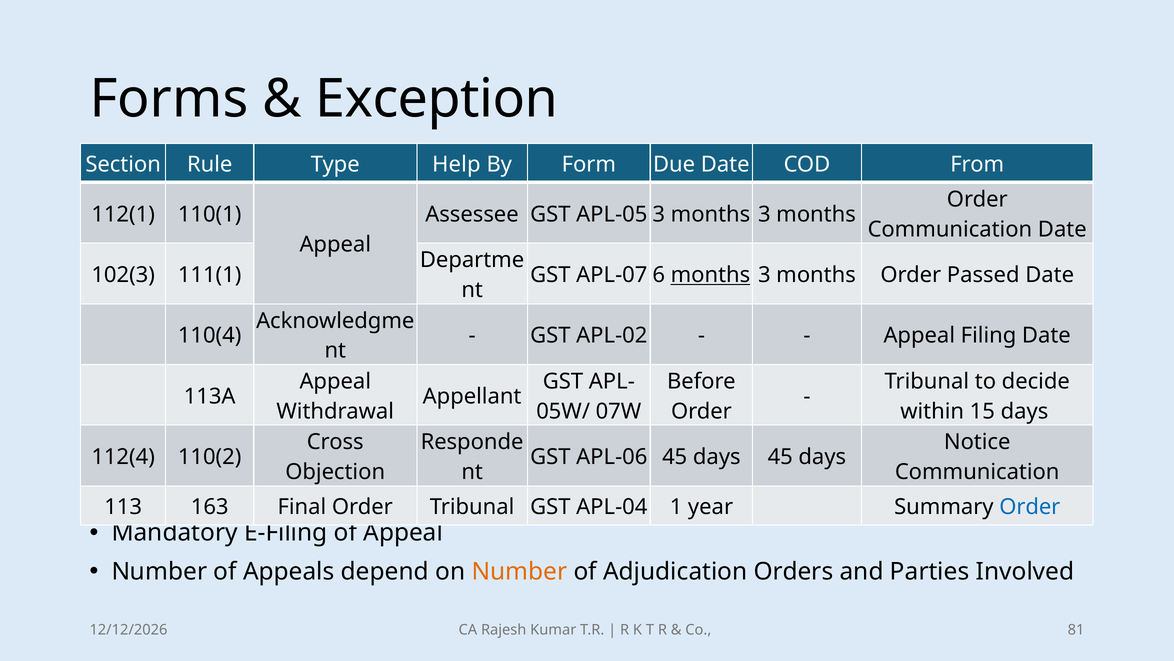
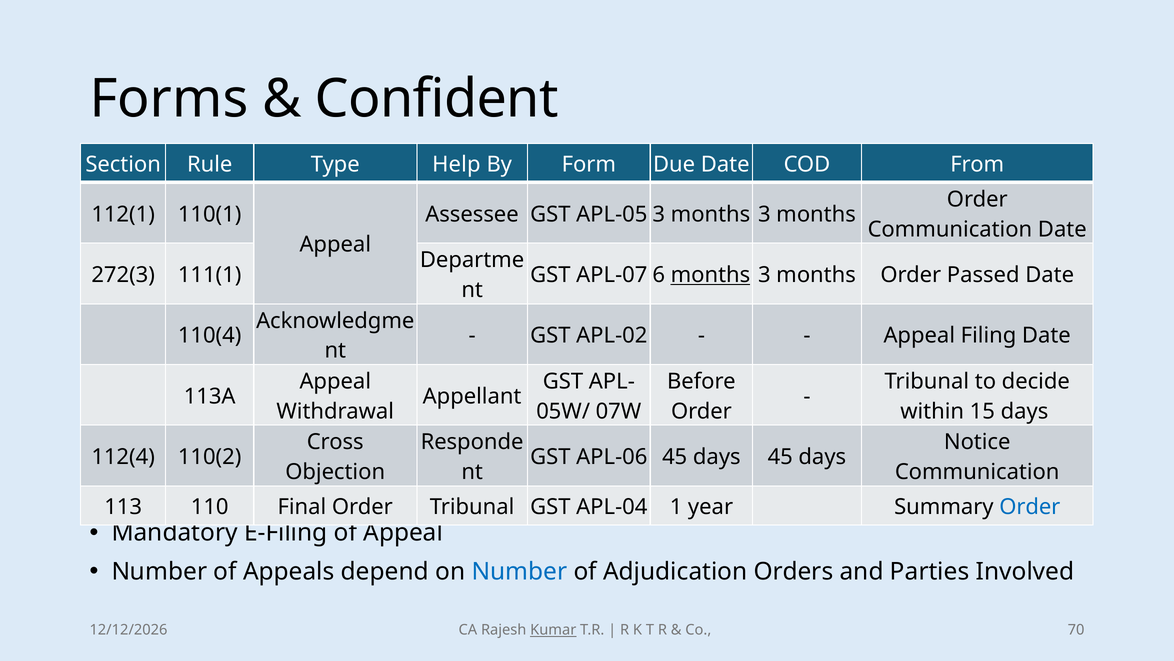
Exception: Exception -> Confident
102(3: 102(3 -> 272(3
163: 163 -> 110
Number at (519, 571) colour: orange -> blue
Kumar underline: none -> present
81: 81 -> 70
